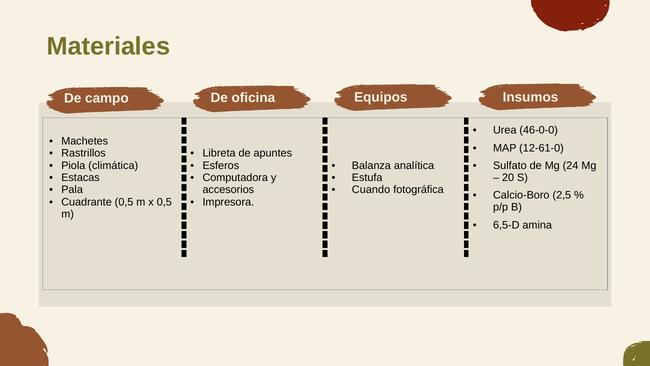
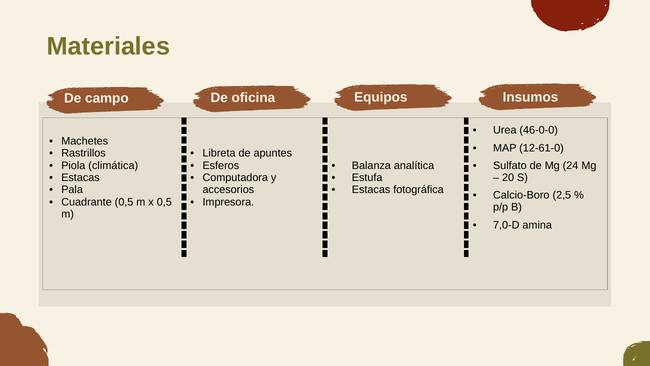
Cuando at (371, 190): Cuando -> Estacas
6,5-D: 6,5-D -> 7,0-D
